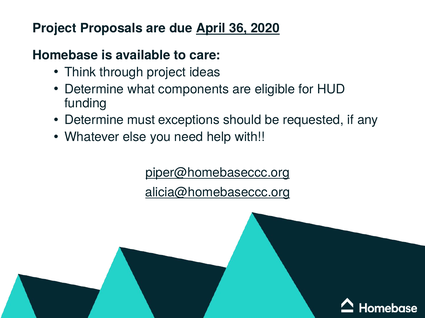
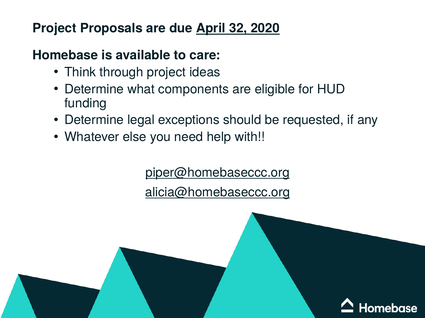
36: 36 -> 32
must: must -> legal
